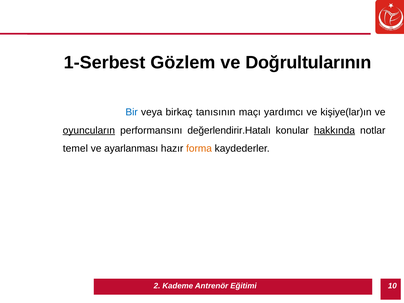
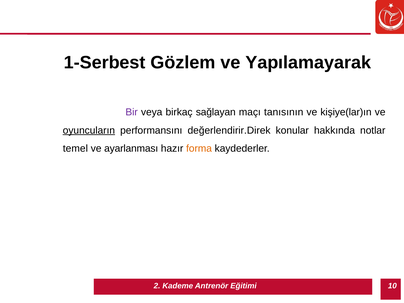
Doğrultularının: Doğrultularının -> Yapılamayarak
Bir colour: blue -> purple
tanısının: tanısının -> sağlayan
yardımcı: yardımcı -> tanısının
değerlendirir.Hatalı: değerlendirir.Hatalı -> değerlendirir.Direk
hakkında underline: present -> none
